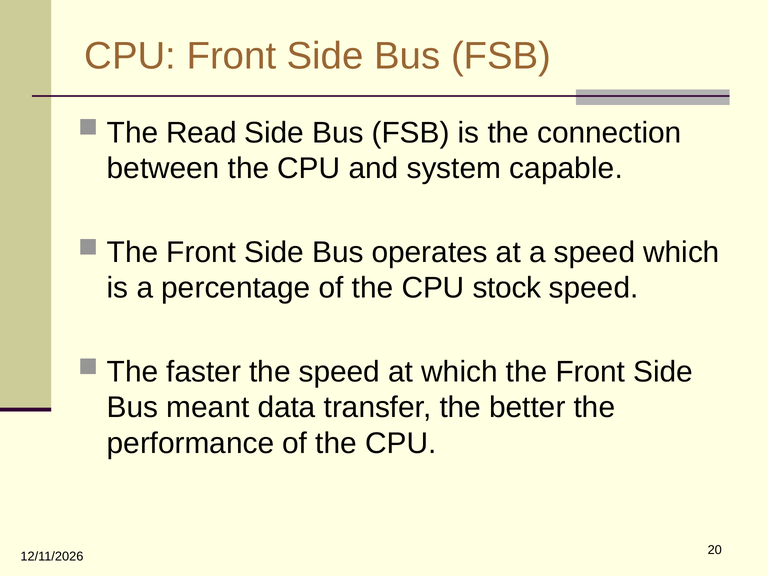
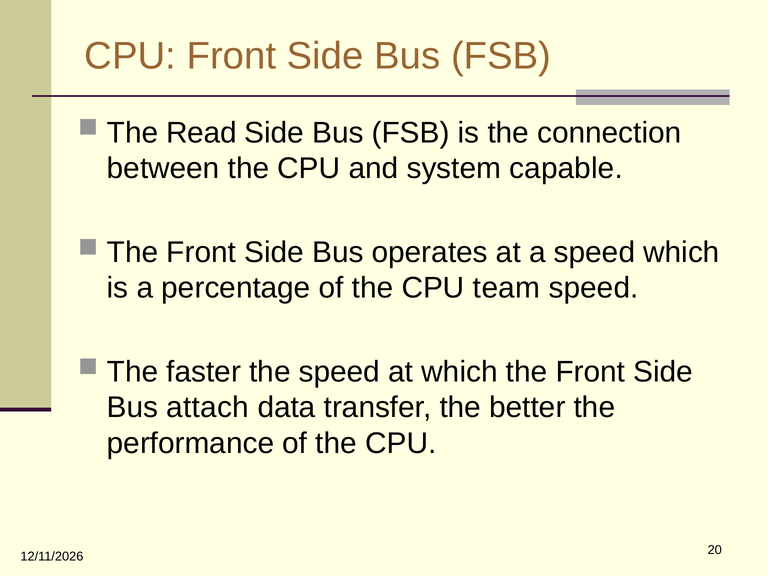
stock: stock -> team
meant: meant -> attach
